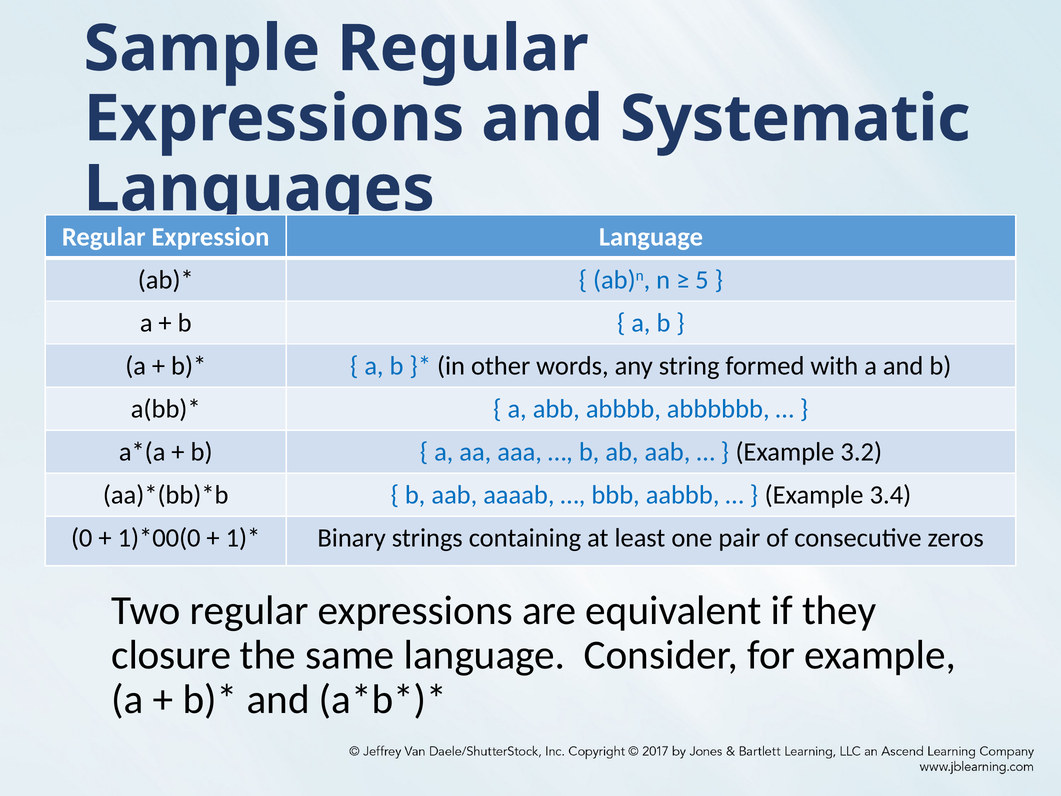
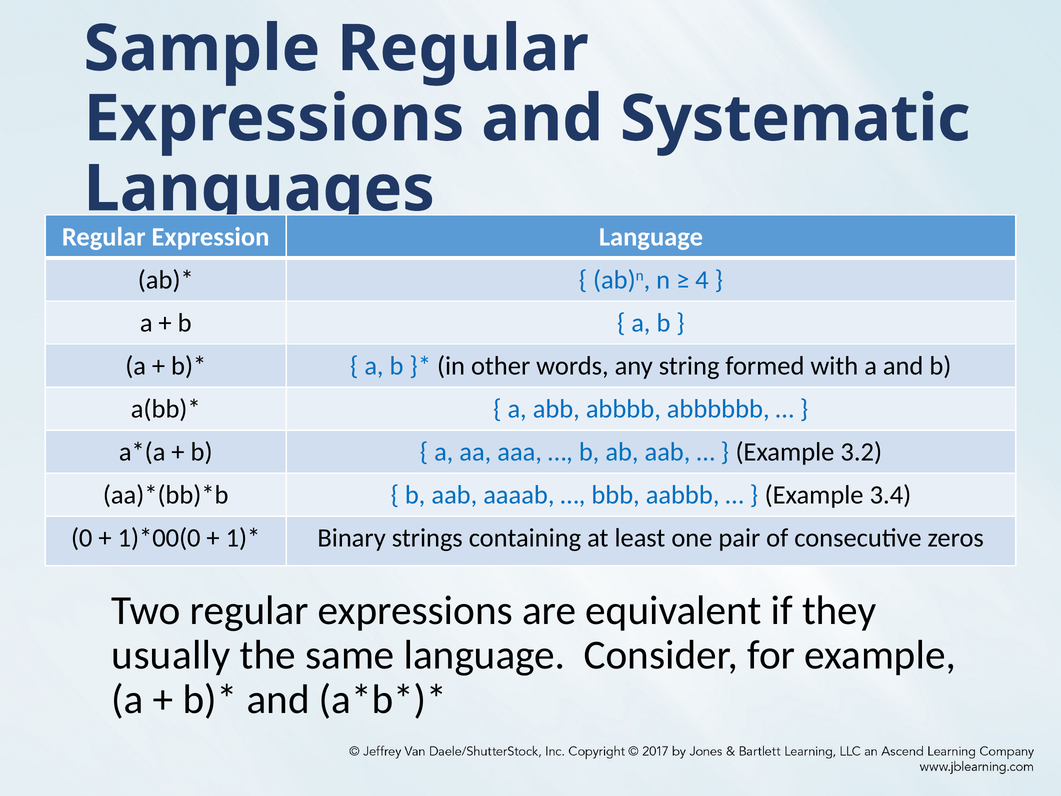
5: 5 -> 4
closure: closure -> usually
